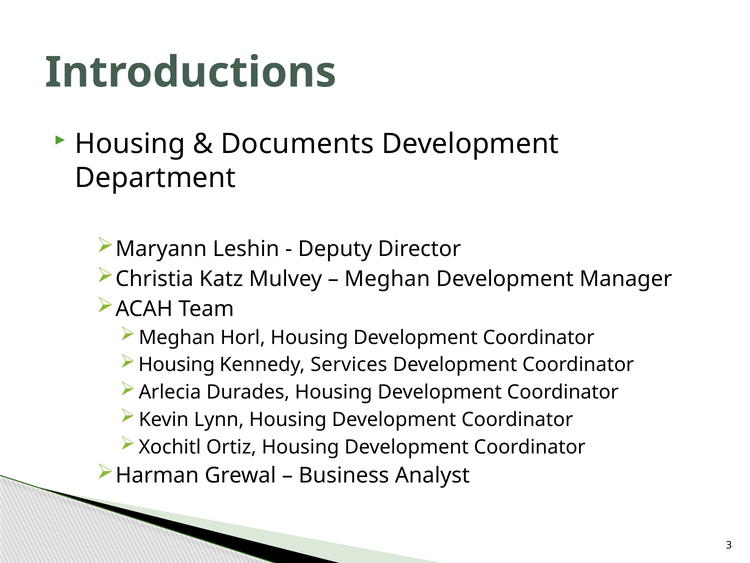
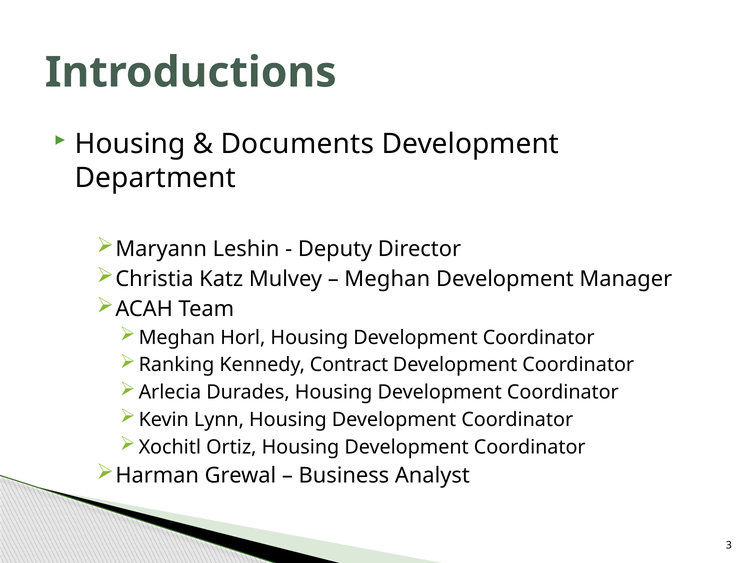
Housing at (177, 365): Housing -> Ranking
Services: Services -> Contract
